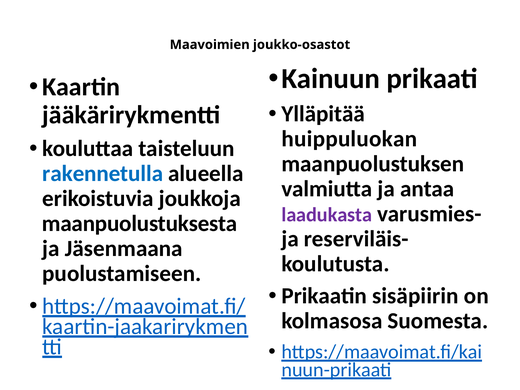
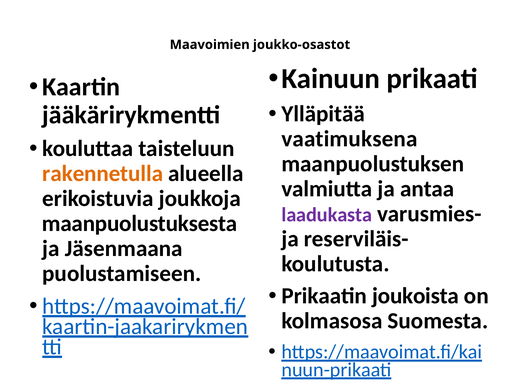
huippuluokan: huippuluokan -> vaatimuksena
rakennetulla colour: blue -> orange
sisäpiirin: sisäpiirin -> joukoista
